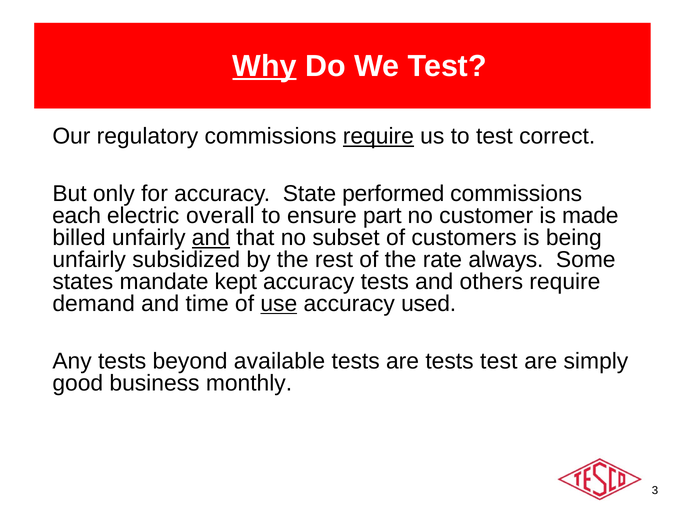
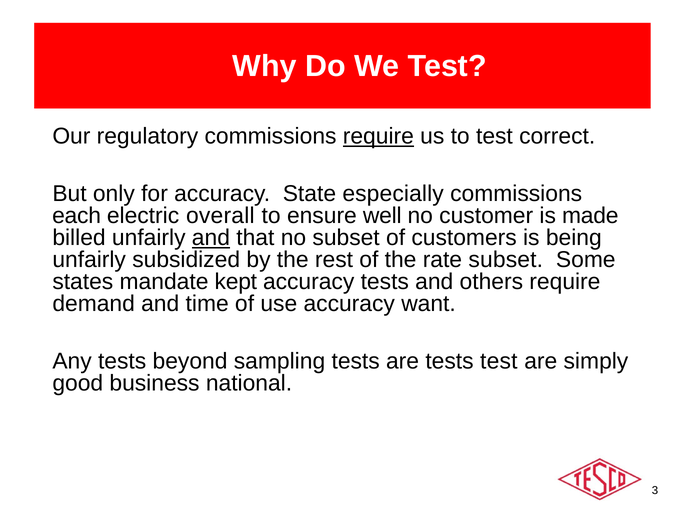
Why underline: present -> none
performed: performed -> especially
part: part -> well
rate always: always -> subset
use underline: present -> none
used: used -> want
available: available -> sampling
monthly: monthly -> national
